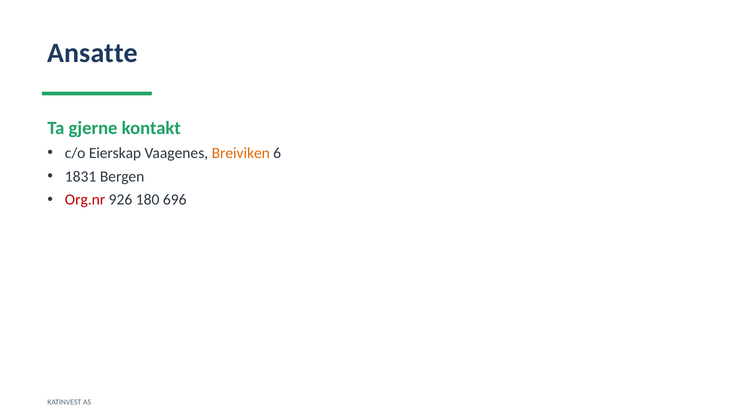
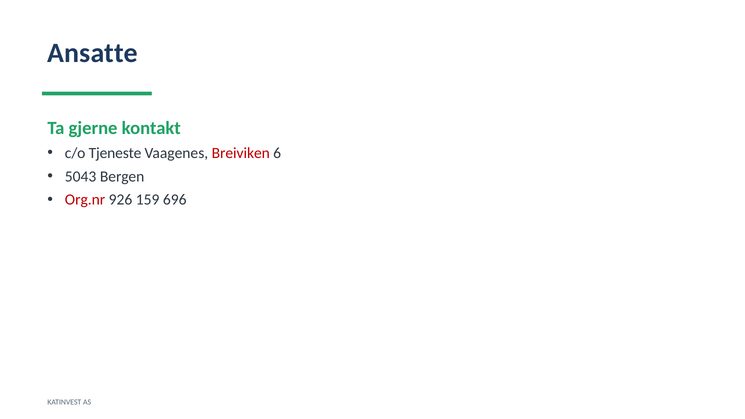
Eierskap: Eierskap -> Tjeneste
Breiviken colour: orange -> red
1831: 1831 -> 5043
180: 180 -> 159
